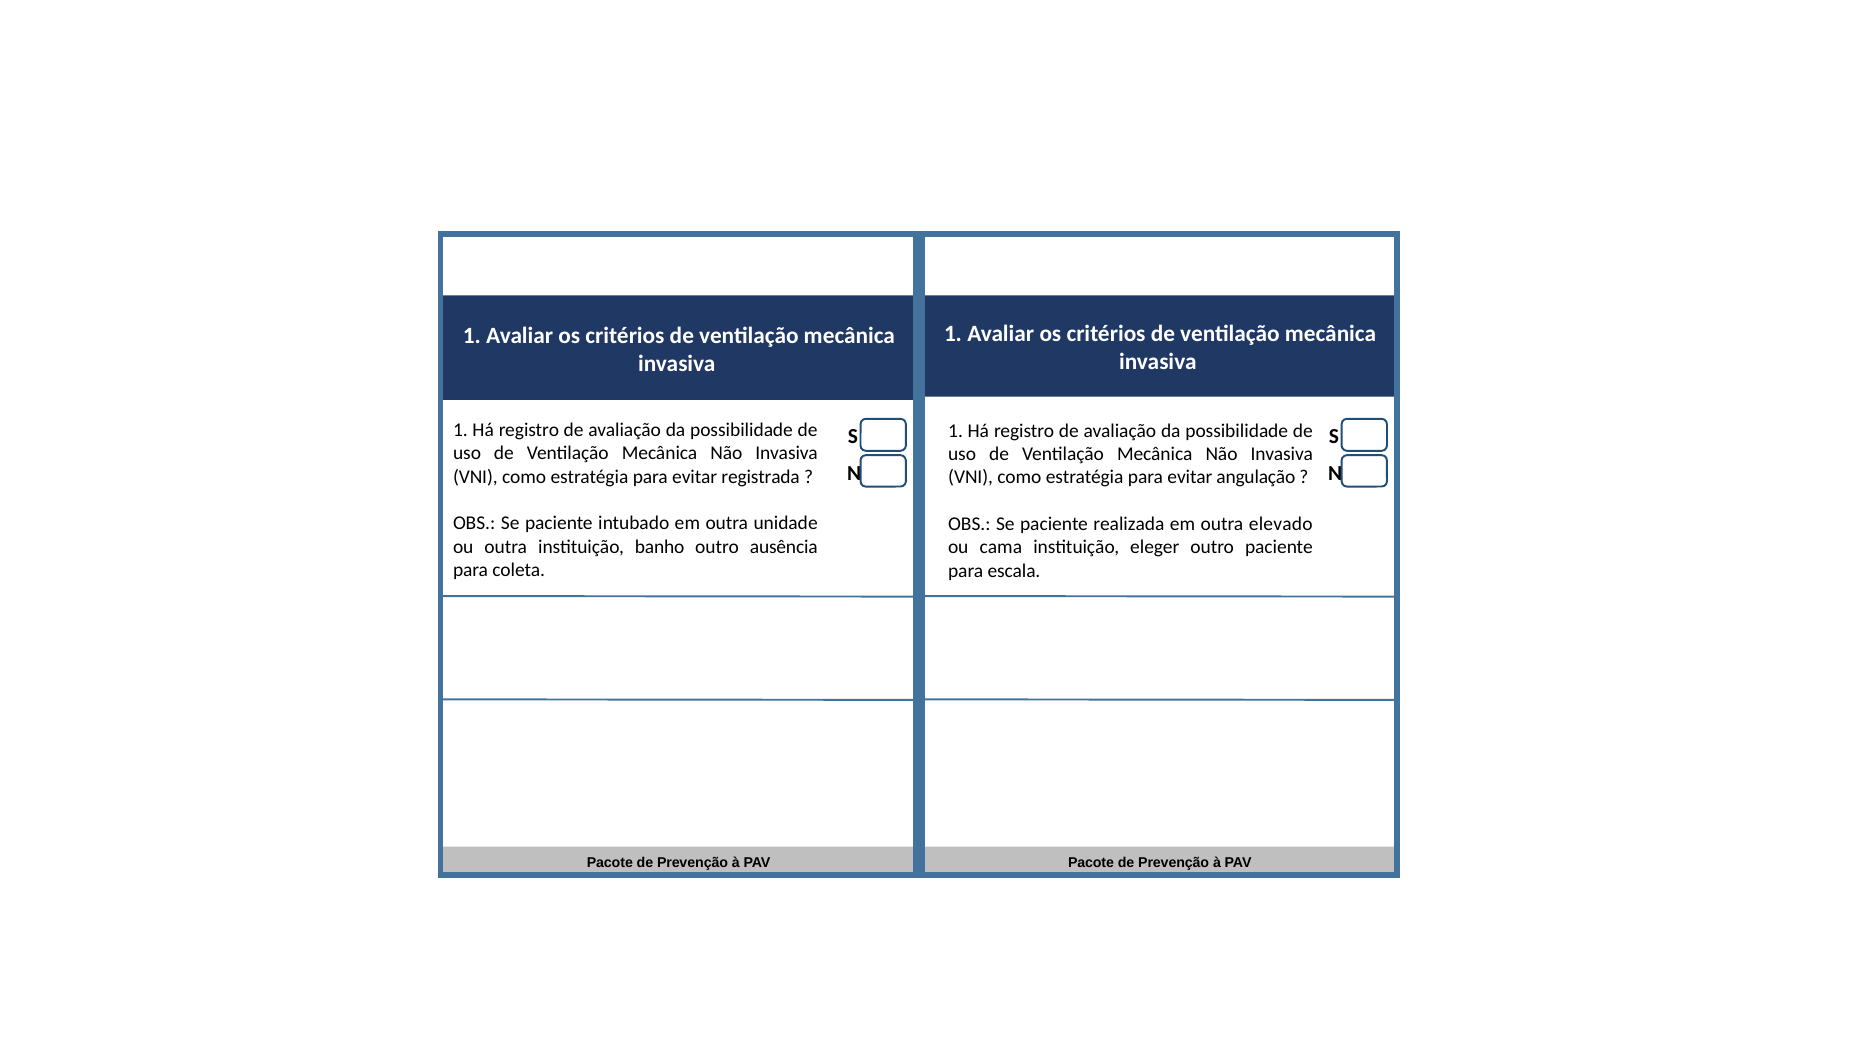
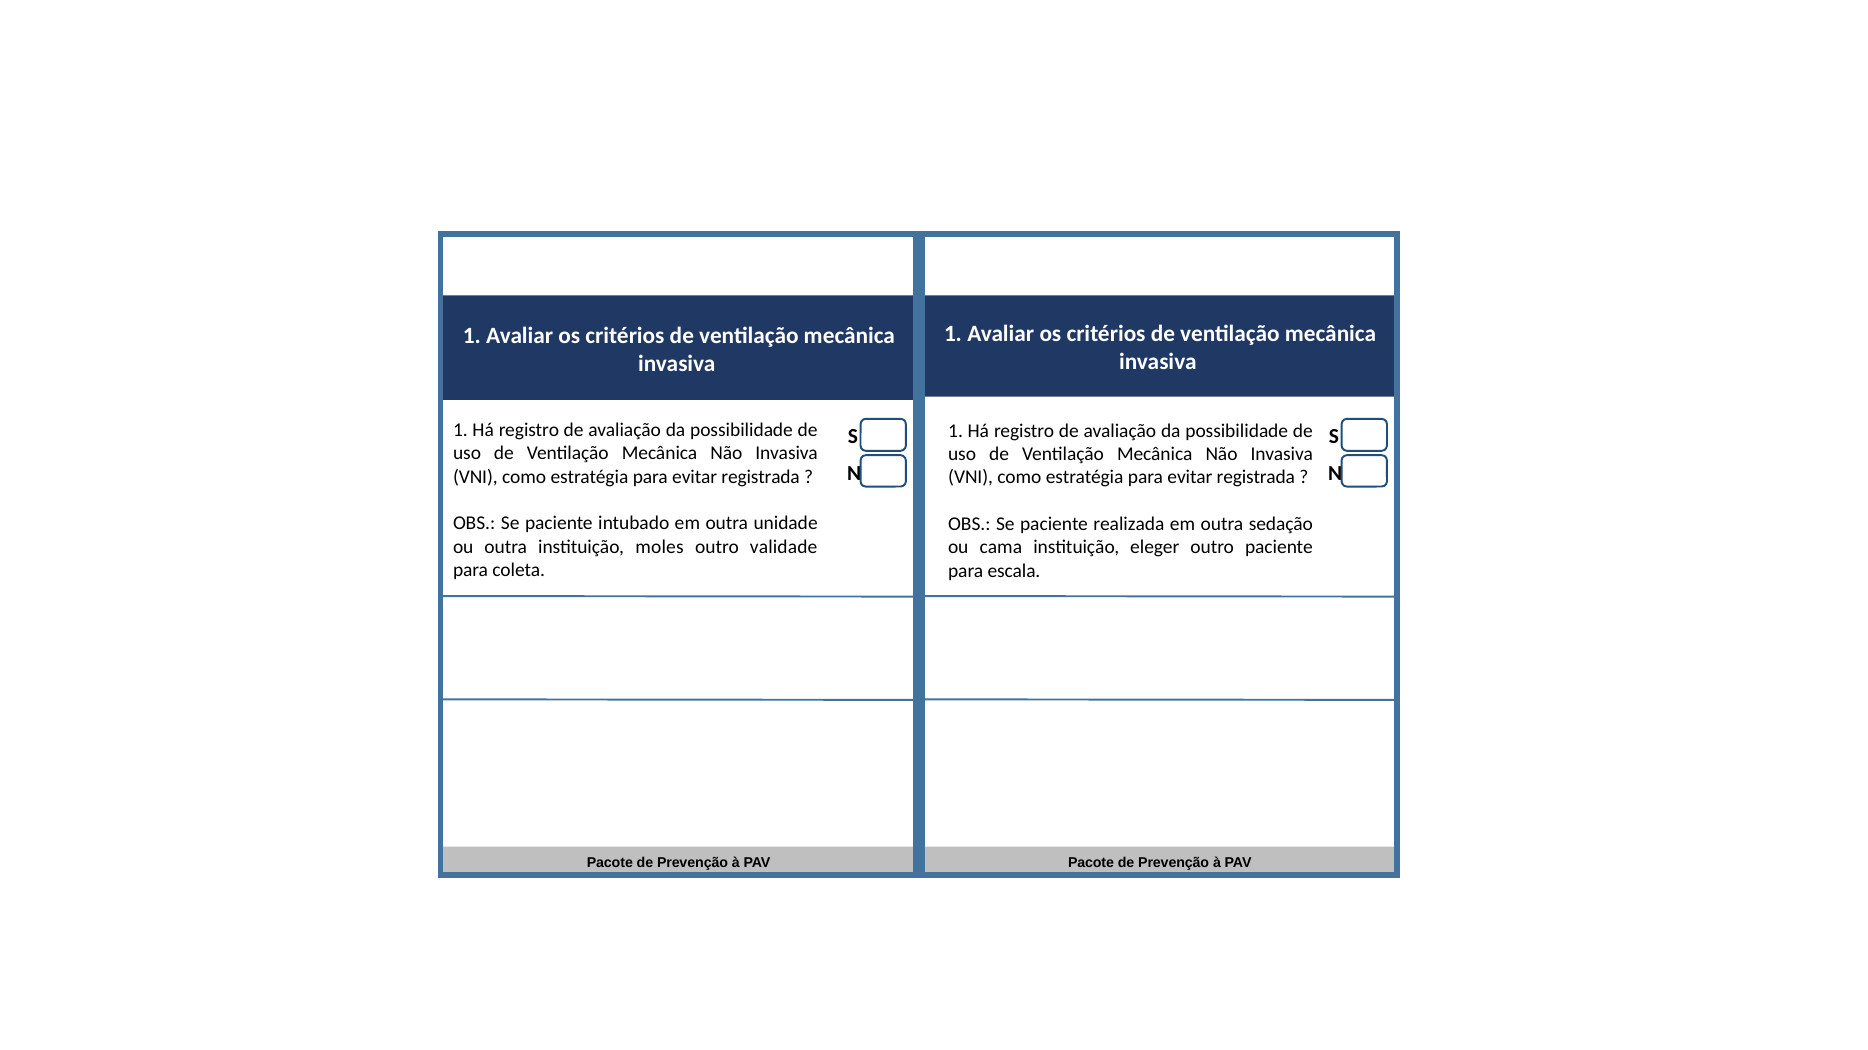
angulação at (1256, 478): angulação -> registrada
elevado: elevado -> sedação
banho: banho -> moles
ausência: ausência -> validade
